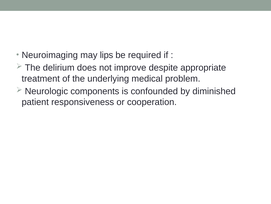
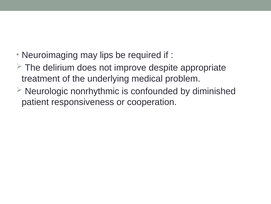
components: components -> nonrhythmic
